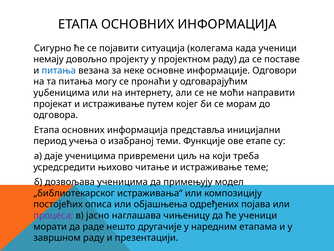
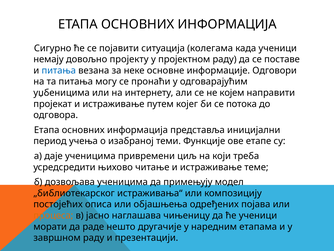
моћи: моћи -> којем
морам: морам -> потока
процеса colour: purple -> orange
